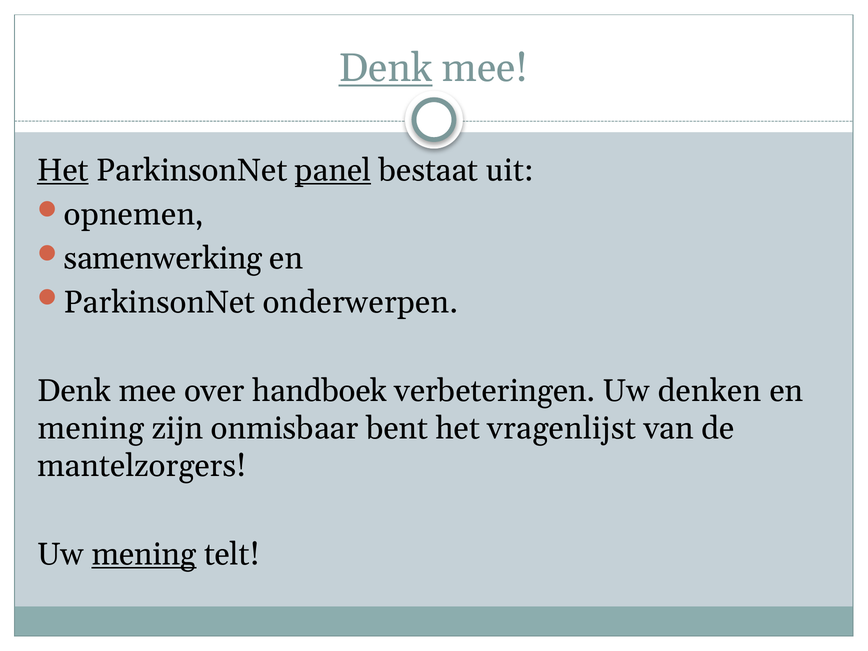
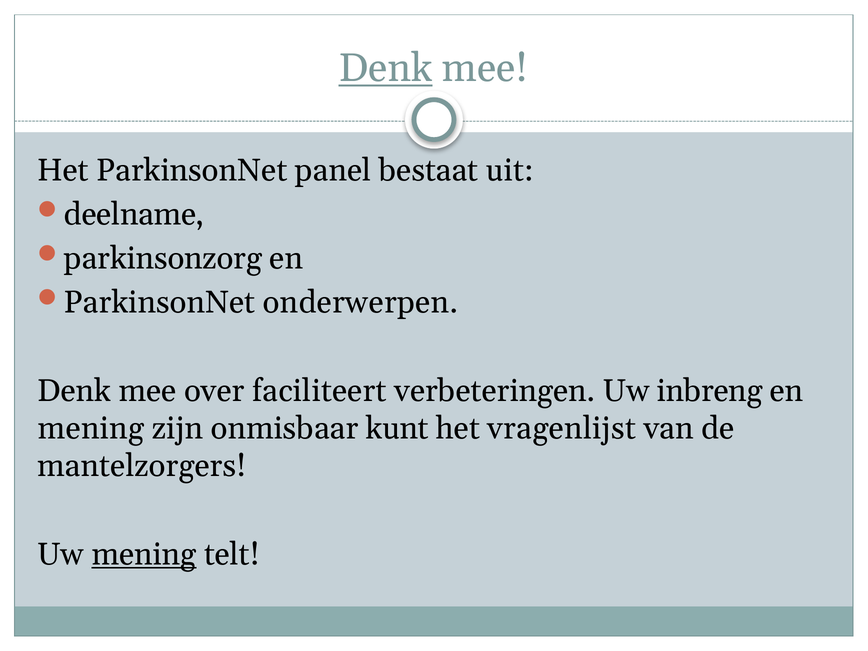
Het at (63, 170) underline: present -> none
panel underline: present -> none
opnemen: opnemen -> deelname
samenwerking: samenwerking -> parkinsonzorg
handboek: handboek -> faciliteert
denken: denken -> inbreng
bent: bent -> kunt
